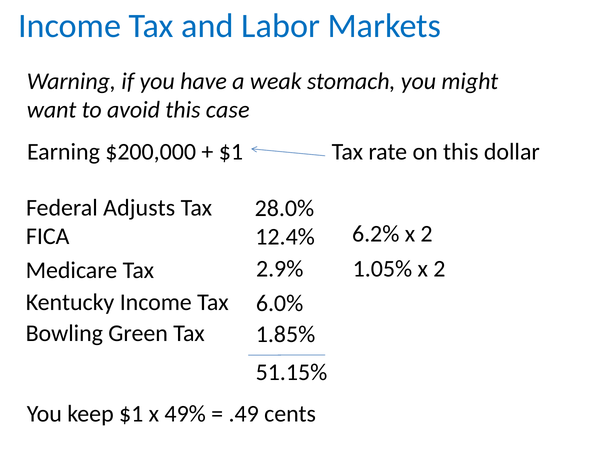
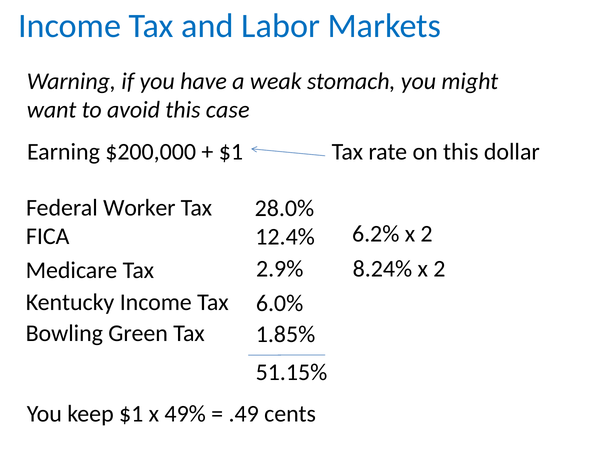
Adjusts: Adjusts -> Worker
1.05%: 1.05% -> 8.24%
